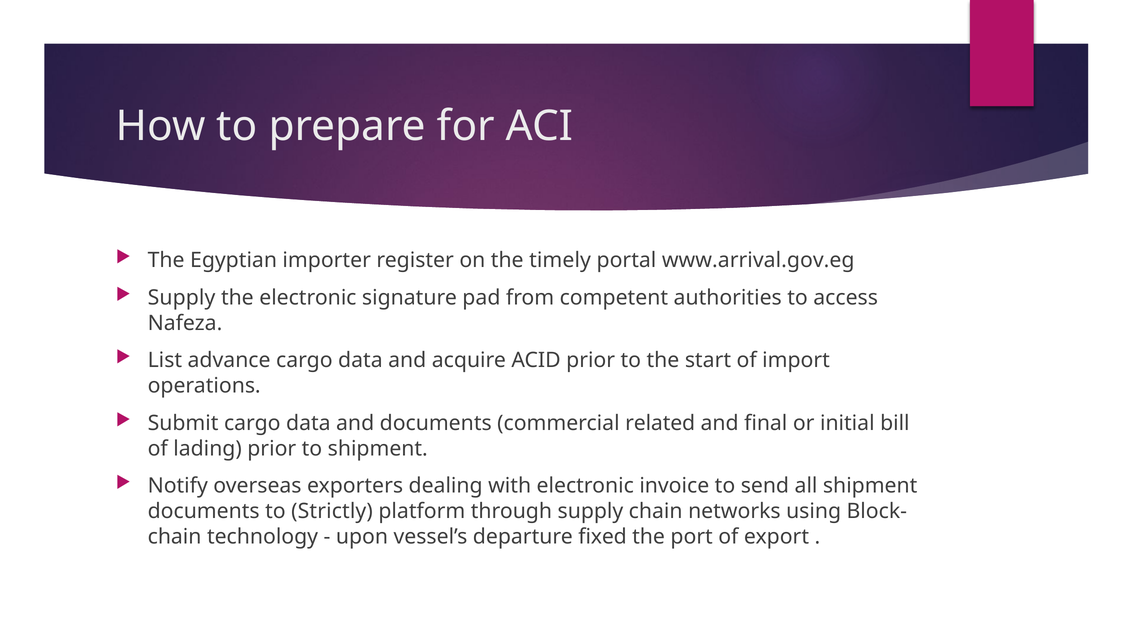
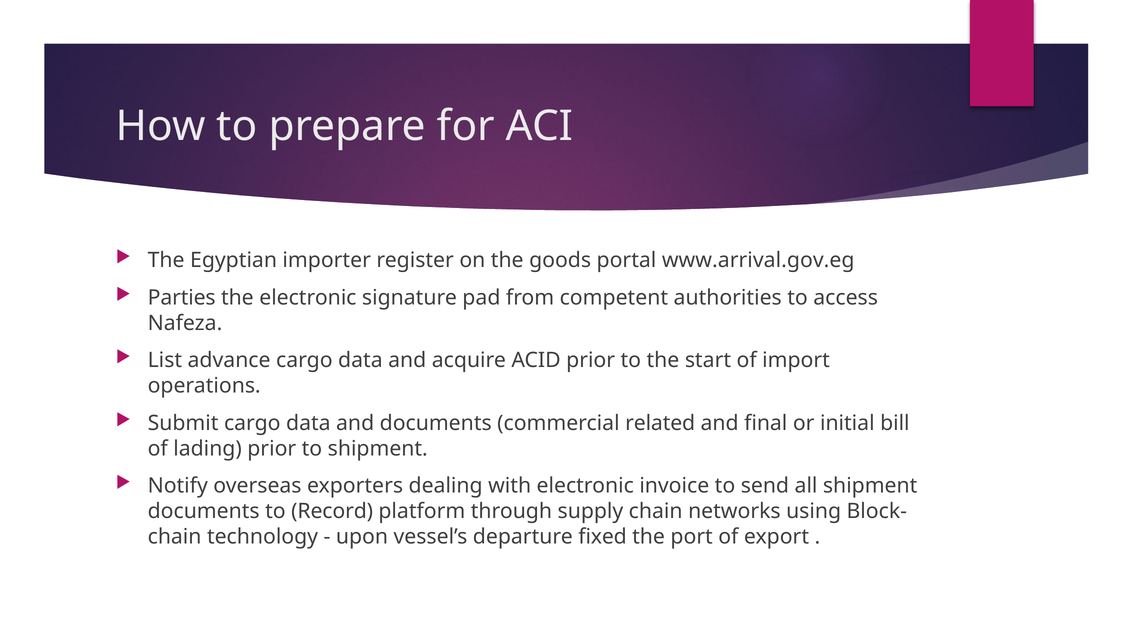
timely: timely -> goods
Supply at (182, 298): Supply -> Parties
Strictly: Strictly -> Record
